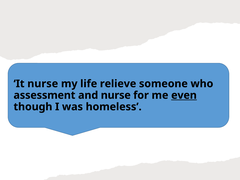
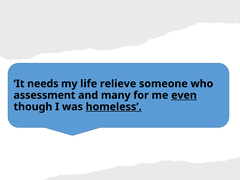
It nurse: nurse -> needs
and nurse: nurse -> many
homeless underline: none -> present
